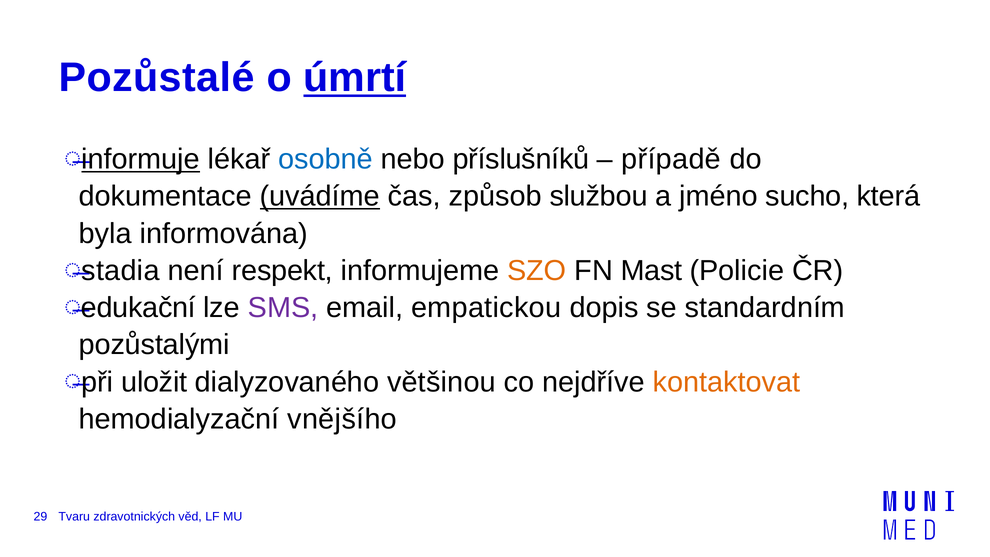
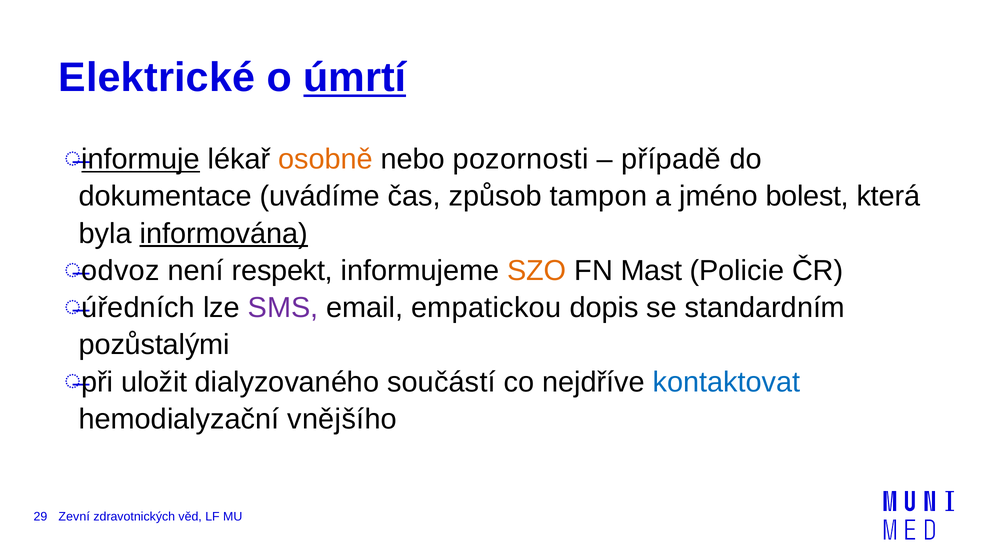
Pozůstalé: Pozůstalé -> Elektrické
osobně colour: blue -> orange
příslušníků: příslušníků -> pozornosti
uvádíme underline: present -> none
službou: službou -> tampon
sucho: sucho -> bolest
informována underline: none -> present
stadia: stadia -> odvoz
edukační: edukační -> úředních
většinou: většinou -> součástí
kontaktovat colour: orange -> blue
Tvaru: Tvaru -> Zevní
